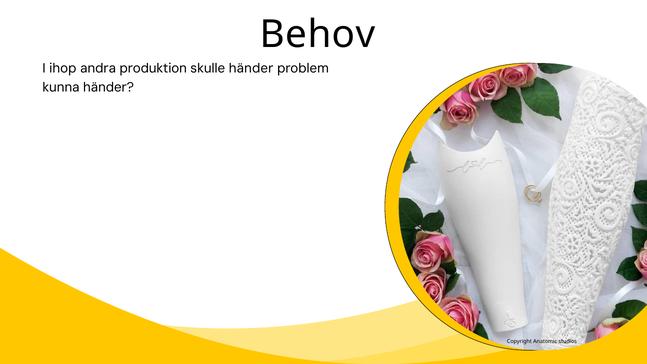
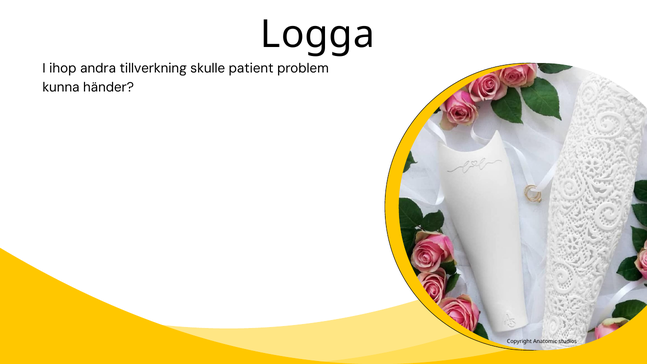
Behov: Behov -> Logga
produktion: produktion -> tillverkning
skulle händer: händer -> patient
